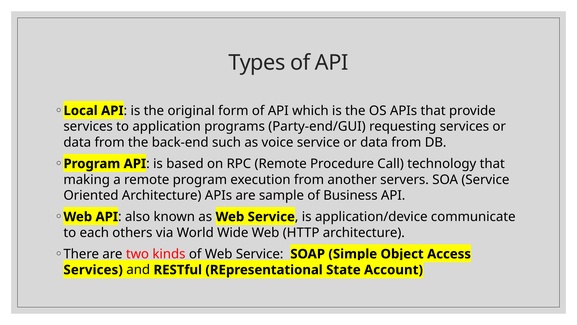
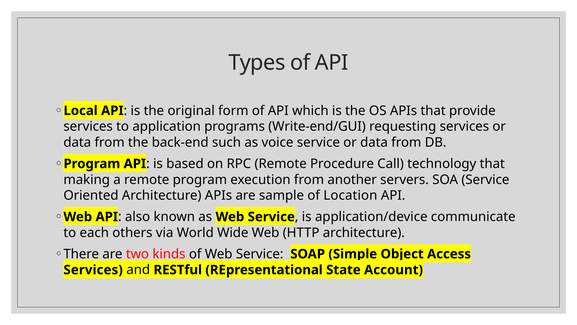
Party-end/GUI: Party-end/GUI -> Write-end/GUI
Business: Business -> Location
